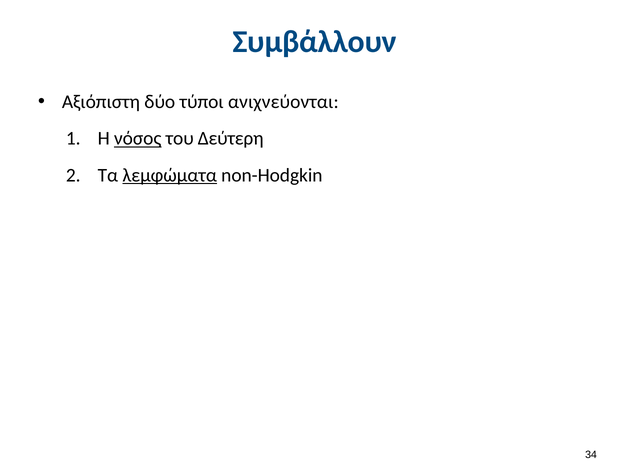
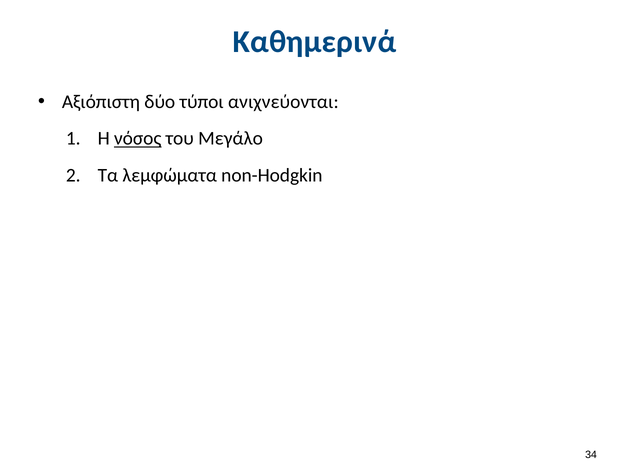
Συμβάλλουν: Συμβάλλουν -> Καθημερινά
Δεύτερη: Δεύτερη -> Μεγάλο
λεμφώματα underline: present -> none
